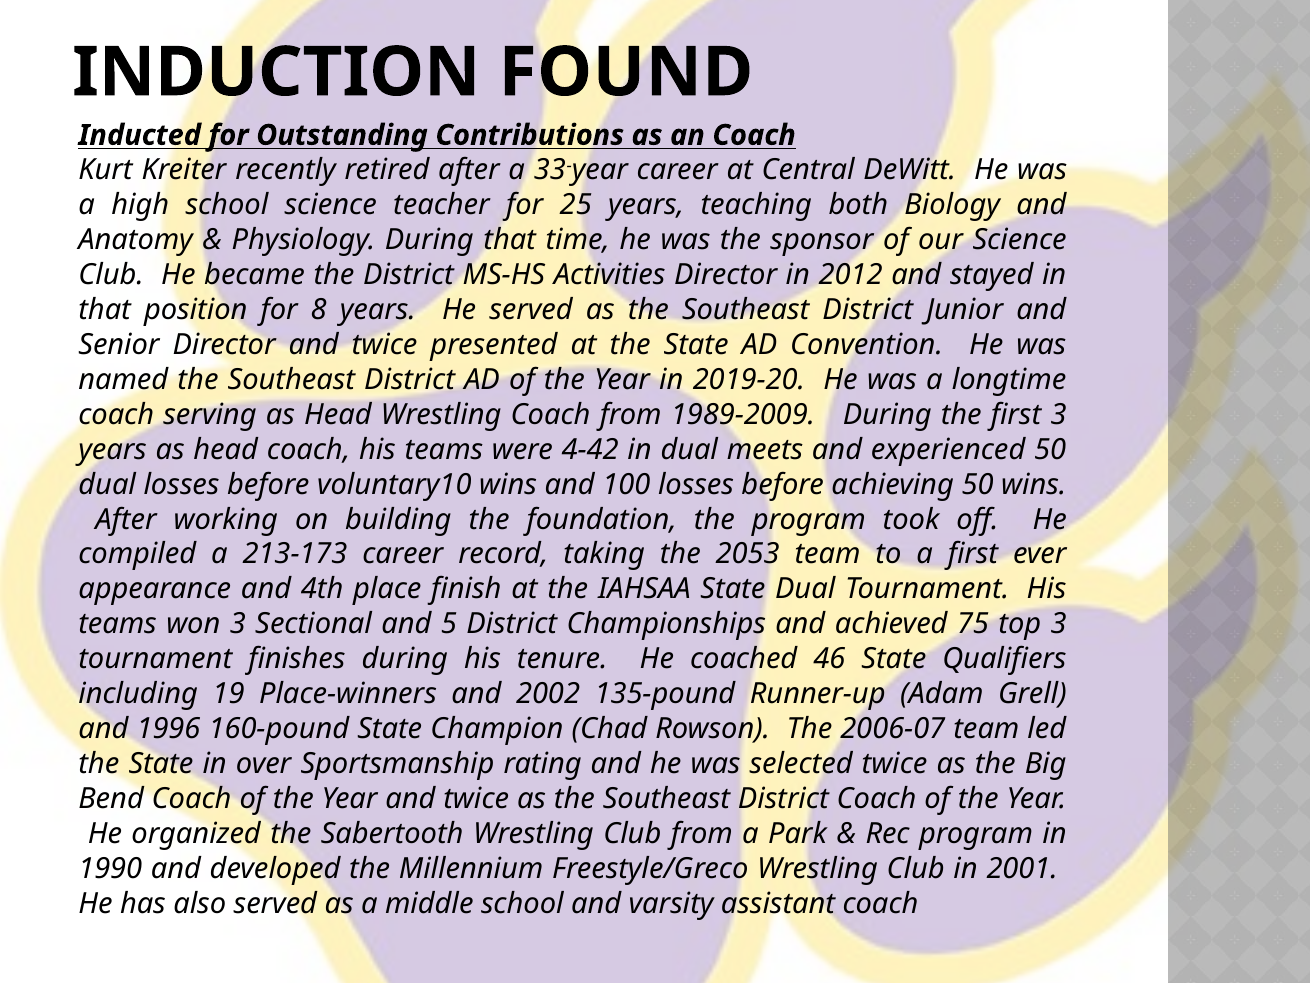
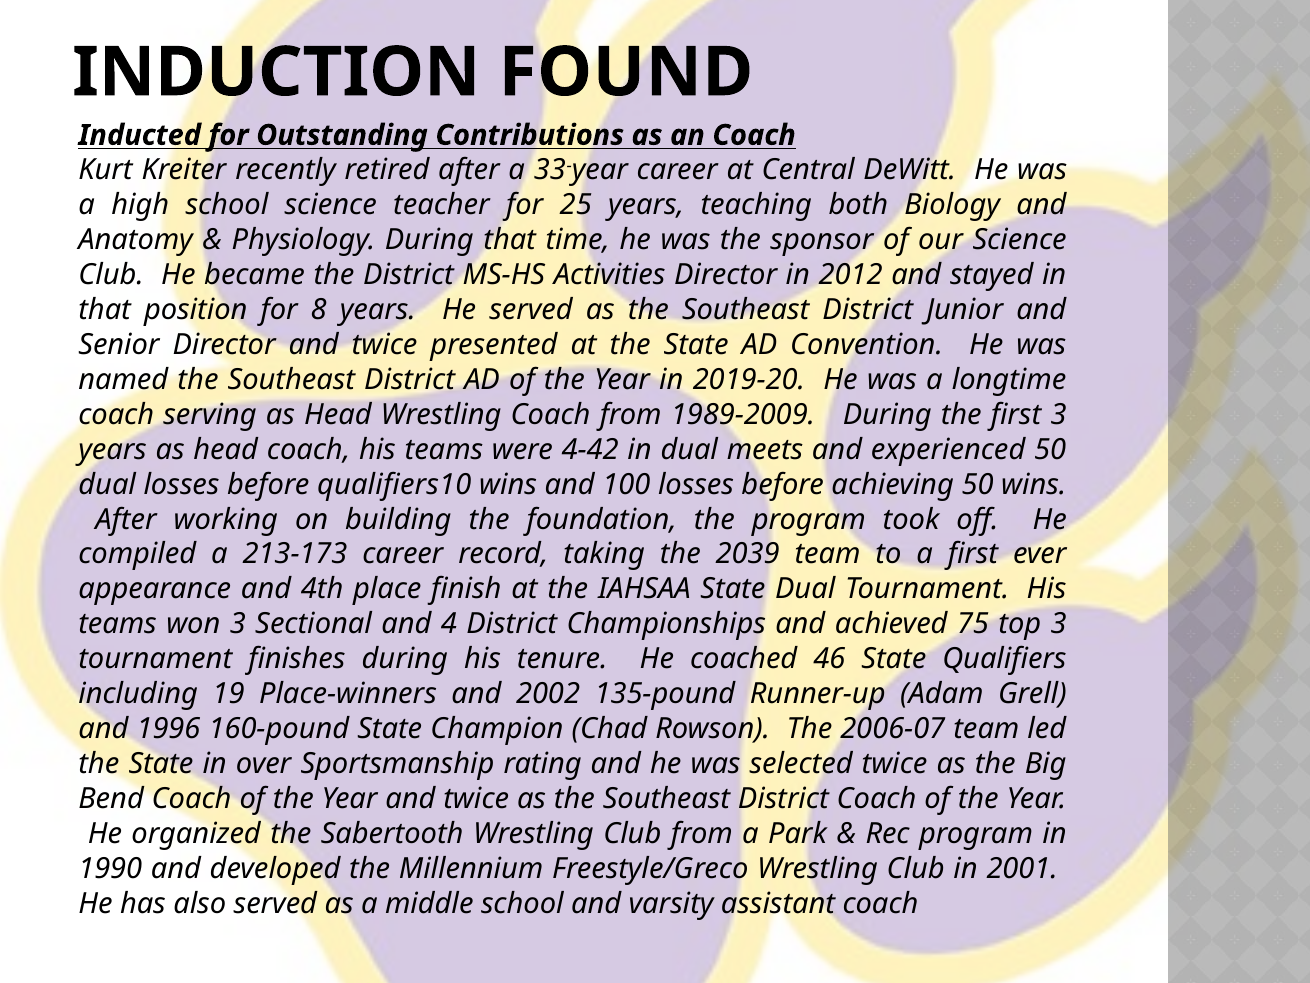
voluntary10: voluntary10 -> qualifiers10
2053: 2053 -> 2039
5: 5 -> 4
